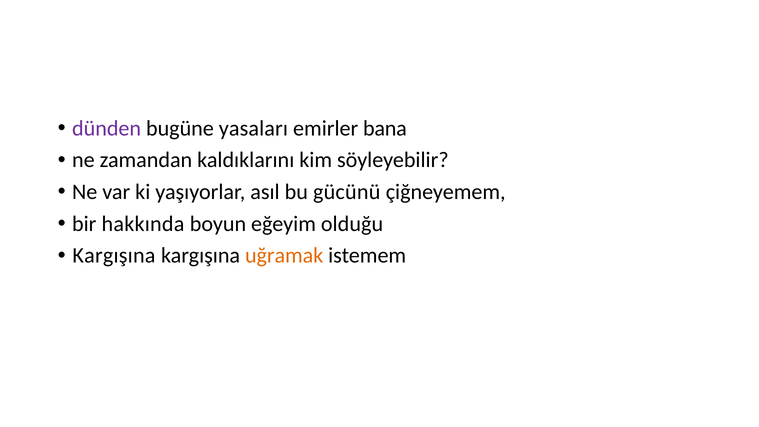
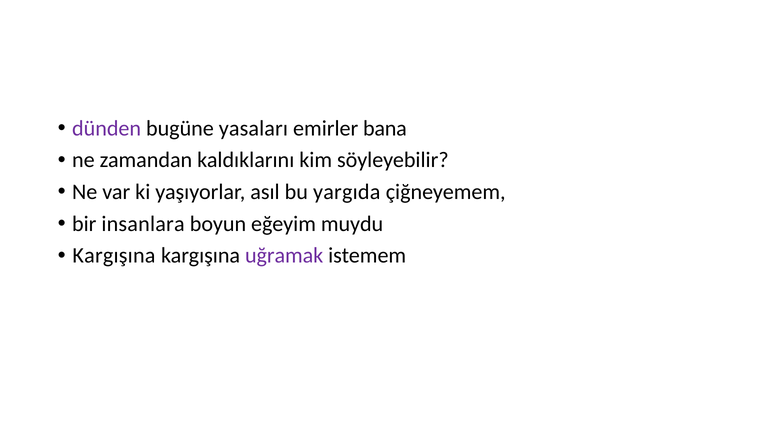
gücünü: gücünü -> yargıda
hakkında: hakkında -> insanlara
olduğu: olduğu -> muydu
uğramak colour: orange -> purple
